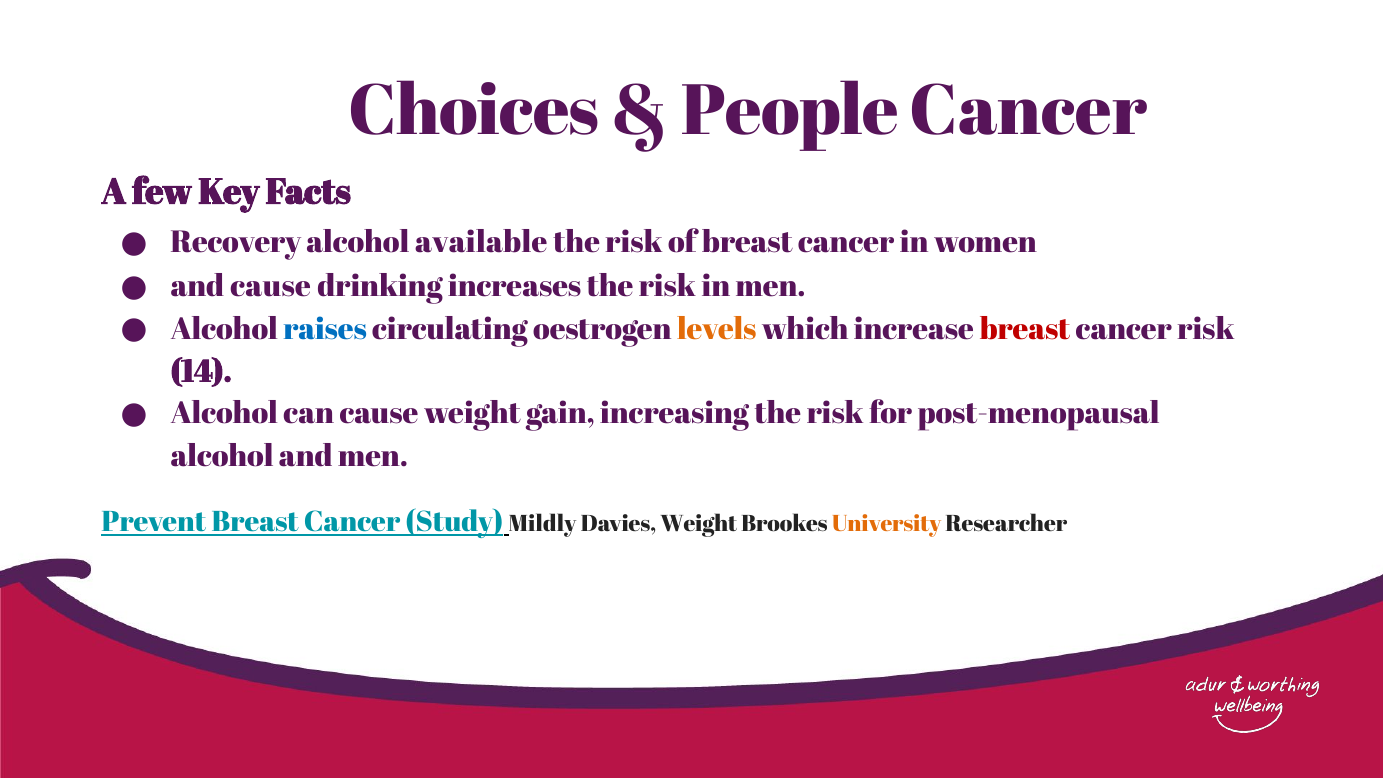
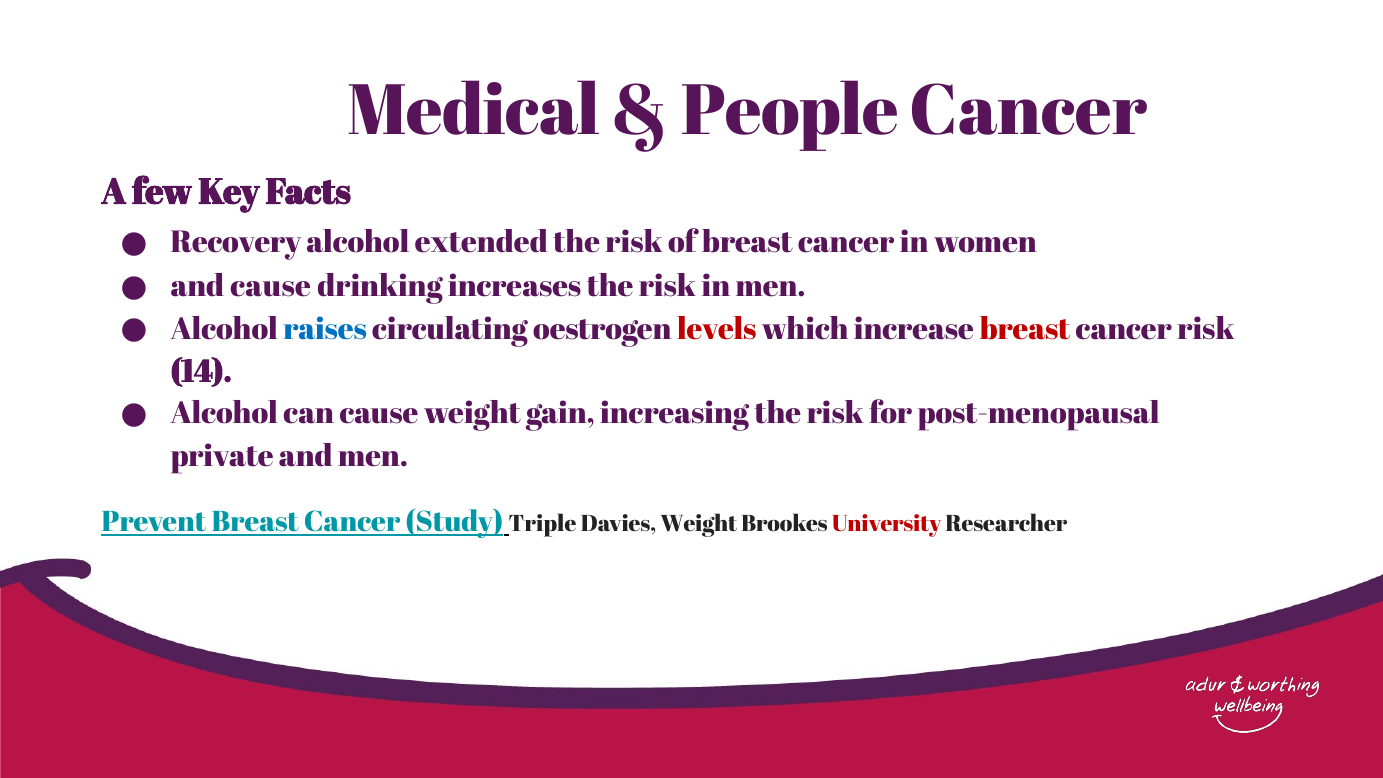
Choices: Choices -> Medical
available: available -> extended
levels colour: orange -> red
alcohol at (222, 456): alcohol -> private
Mildly: Mildly -> Triple
University colour: orange -> red
